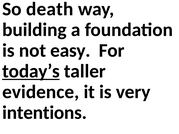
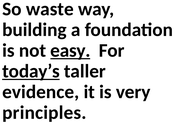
death: death -> waste
easy underline: none -> present
intentions: intentions -> principles
